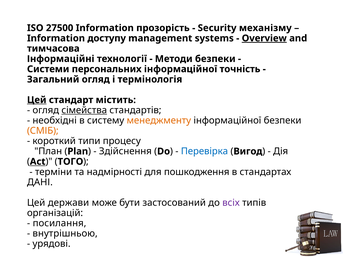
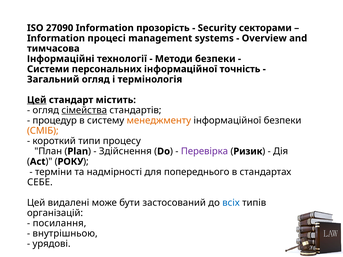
27500: 27500 -> 27090
механізму: механізму -> секторами
доступу: доступу -> процесі
Overview underline: present -> none
необхідні: необхідні -> процедур
Перевірка colour: blue -> purple
Вигод: Вигод -> Ризик
Act underline: present -> none
ТОГО: ТОГО -> РОКУ
пошкодження: пошкодження -> попереднього
ДАНІ: ДАНІ -> СЕБЕ
держави: держави -> видалені
всіх colour: purple -> blue
